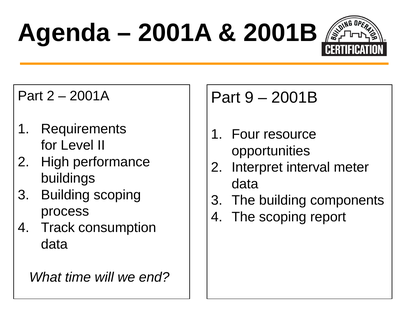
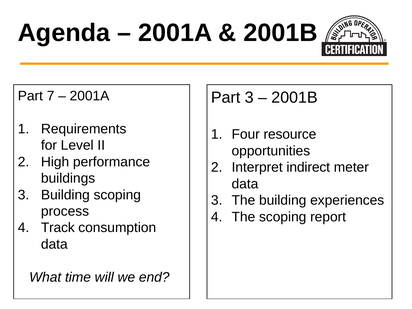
Part 2: 2 -> 7
Part 9: 9 -> 3
interval: interval -> indirect
components: components -> experiences
